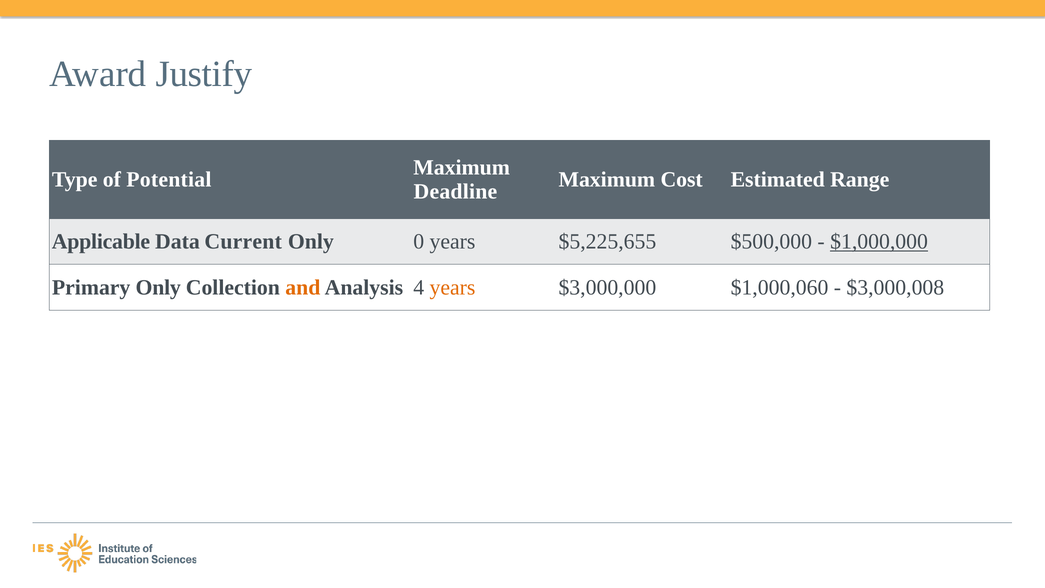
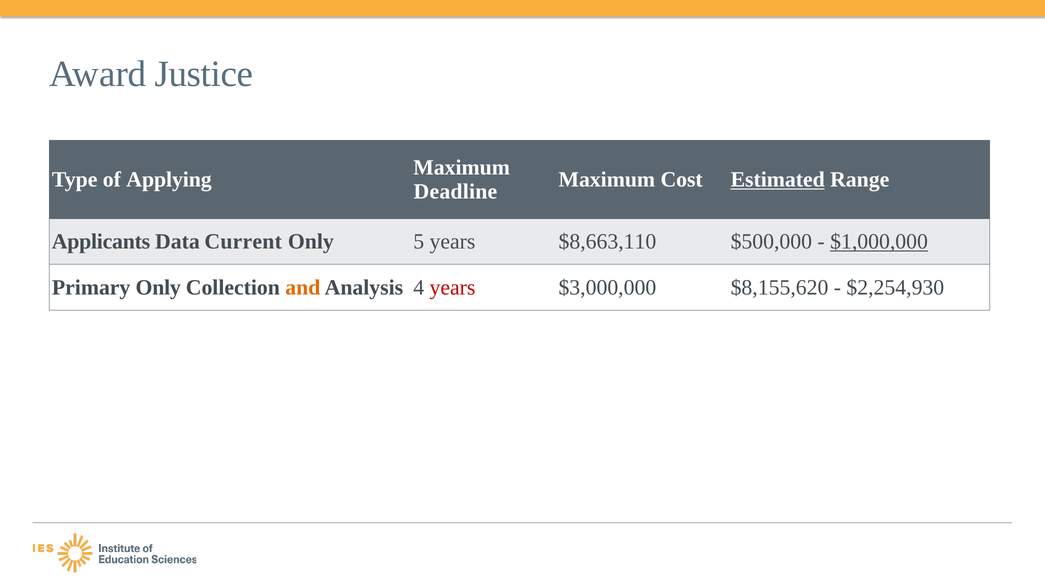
Justify: Justify -> Justice
Potential: Potential -> Applying
Estimated underline: none -> present
Applicable: Applicable -> Applicants
0: 0 -> 5
$5,225,655: $5,225,655 -> $8,663,110
years at (452, 287) colour: orange -> red
$1,000,060: $1,000,060 -> $8,155,620
$3,000,008: $3,000,008 -> $2,254,930
